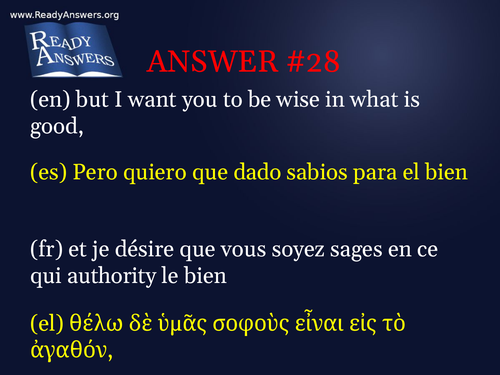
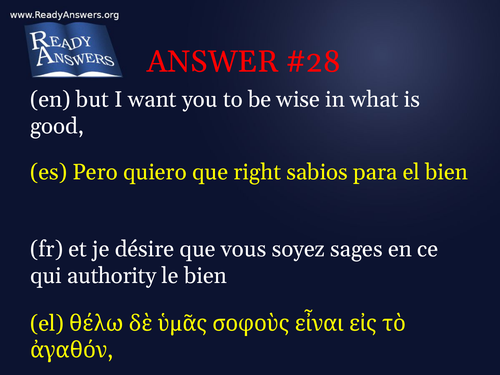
dado: dado -> right
